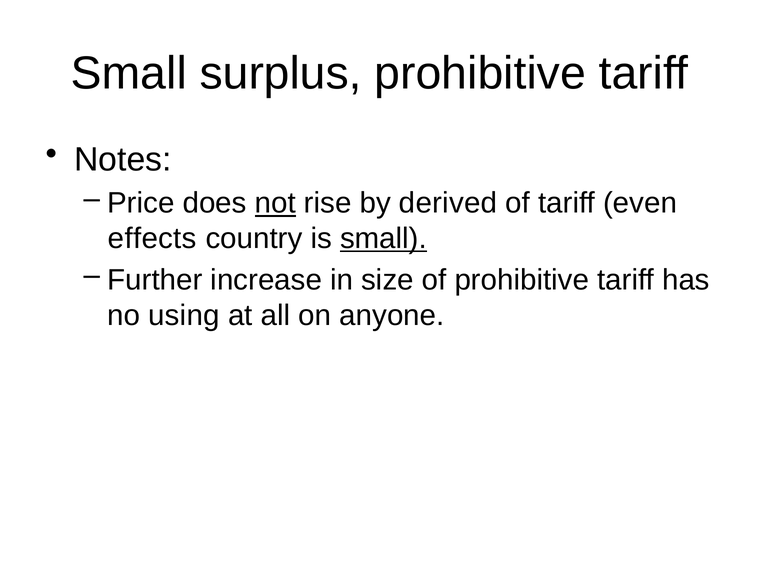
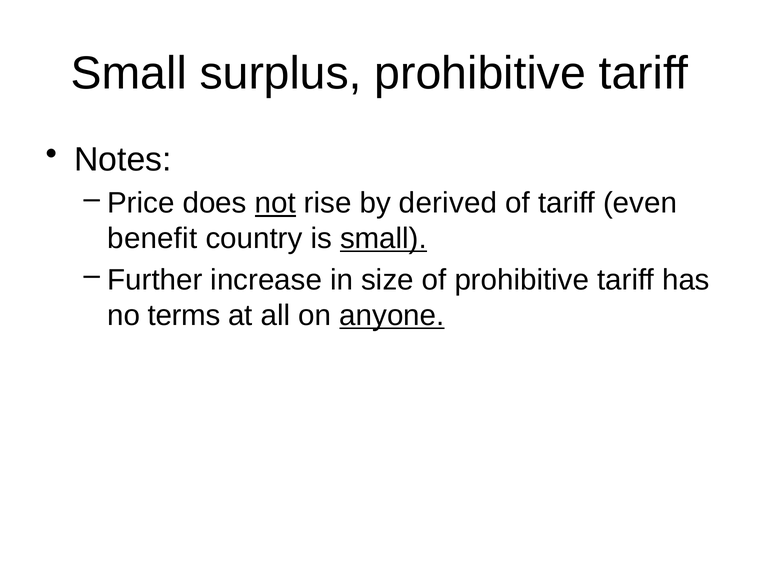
effects: effects -> benefit
using: using -> terms
anyone underline: none -> present
